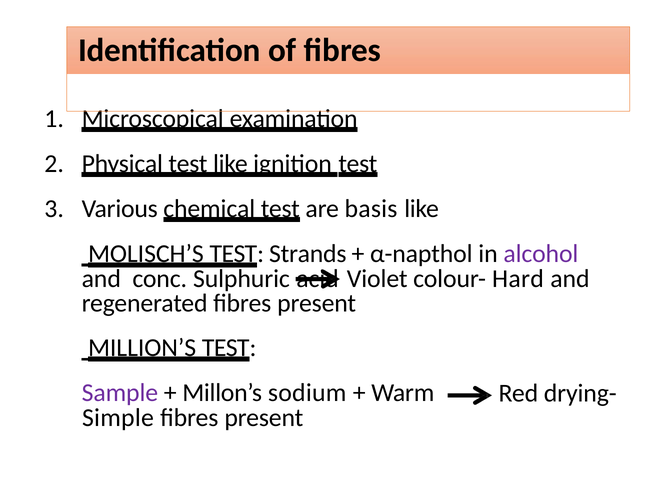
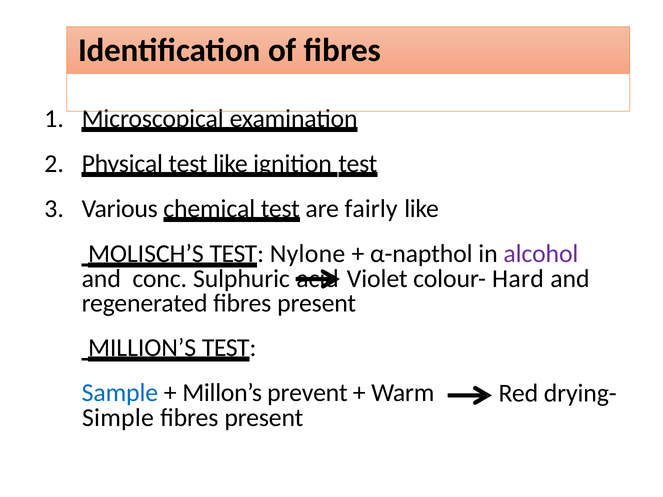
basis: basis -> fairly
Strands: Strands -> Nylone
Sample colour: purple -> blue
sodium: sodium -> prevent
